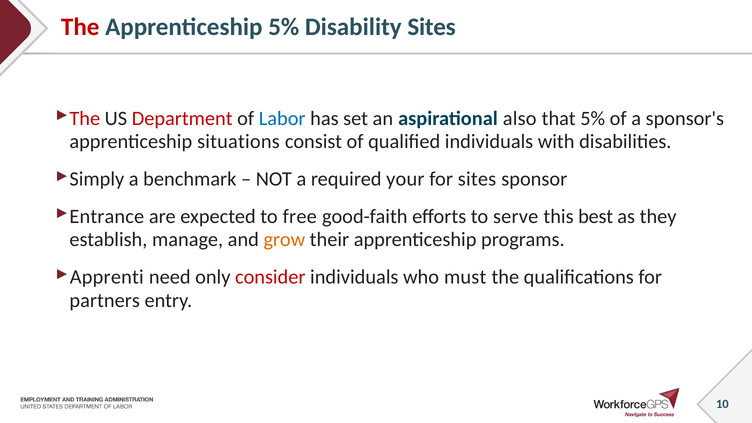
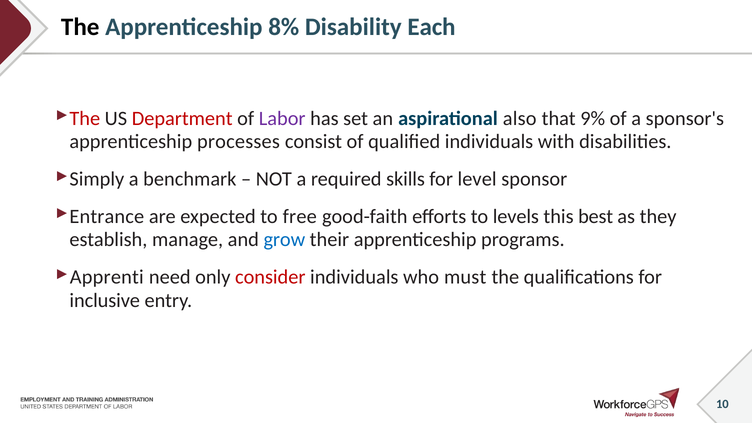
The at (80, 27) colour: red -> black
Apprenticeship 5%: 5% -> 8%
Disability Sites: Sites -> Each
Labor colour: blue -> purple
that 5%: 5% -> 9%
situations: situations -> processes
your: your -> skills
for sites: sites -> level
serve: serve -> levels
grow colour: orange -> blue
partners: partners -> inclusive
